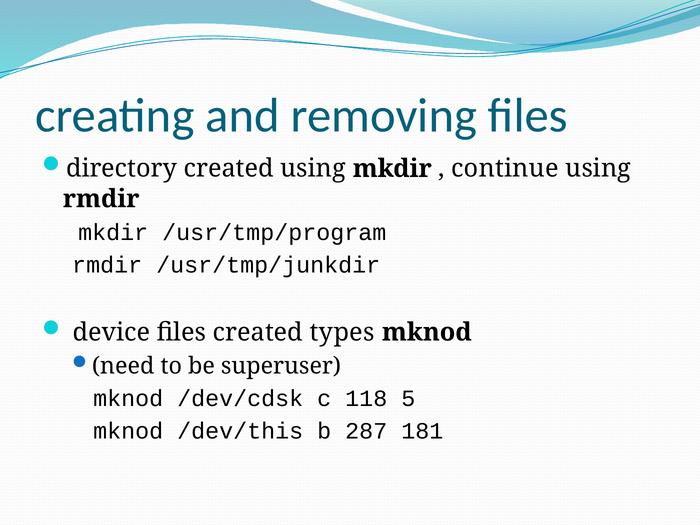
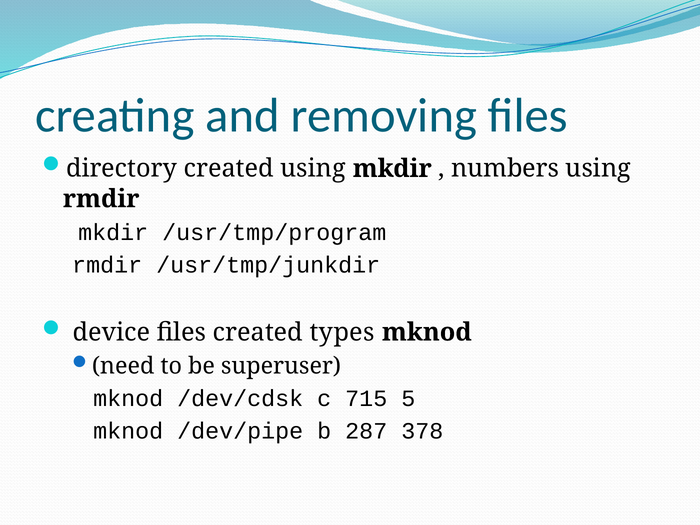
continue: continue -> numbers
118: 118 -> 715
/dev/this: /dev/this -> /dev/pipe
181: 181 -> 378
